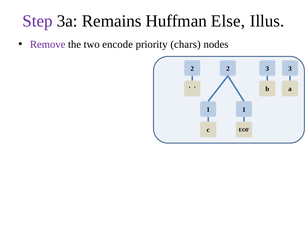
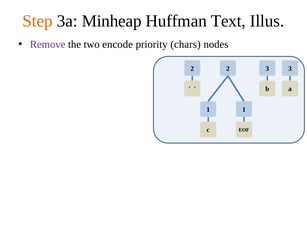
Step colour: purple -> orange
Remains: Remains -> Minheap
Else: Else -> Text
